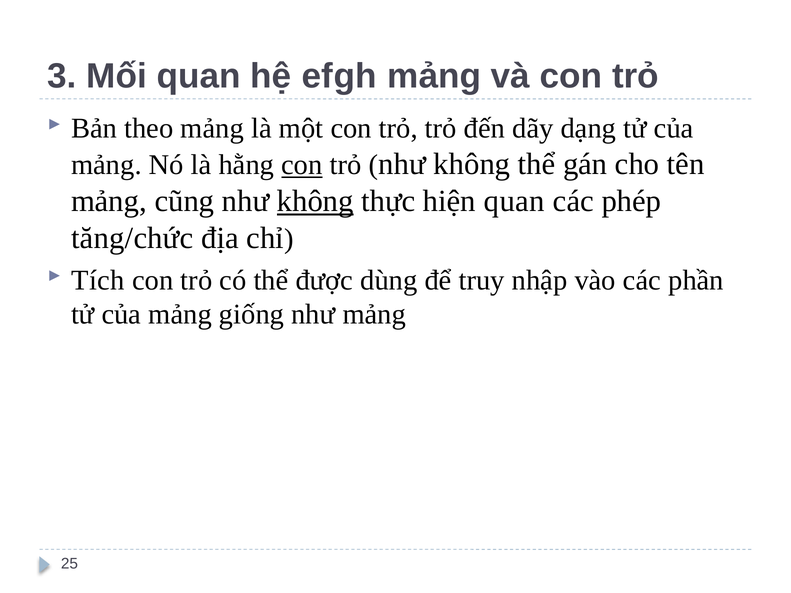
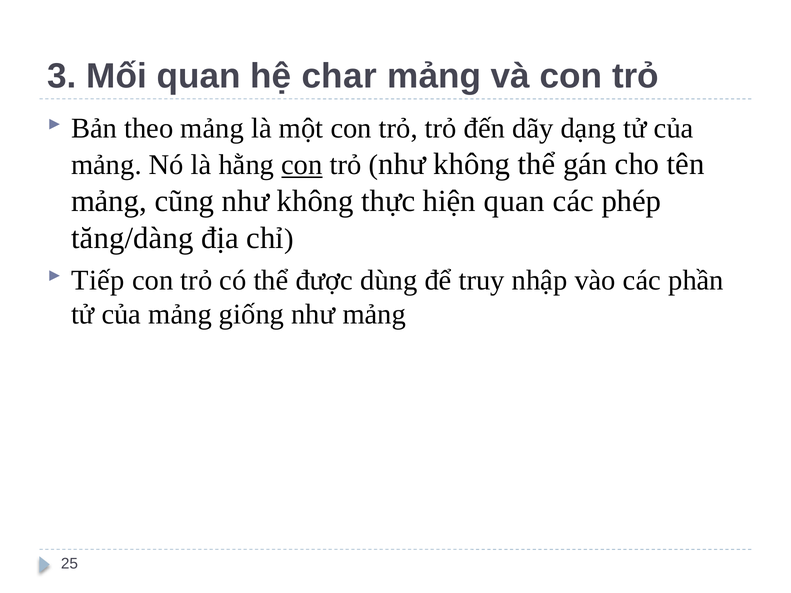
efgh: efgh -> char
không at (315, 201) underline: present -> none
tăng/chức: tăng/chức -> tăng/dàng
Tích: Tích -> Tiếp
